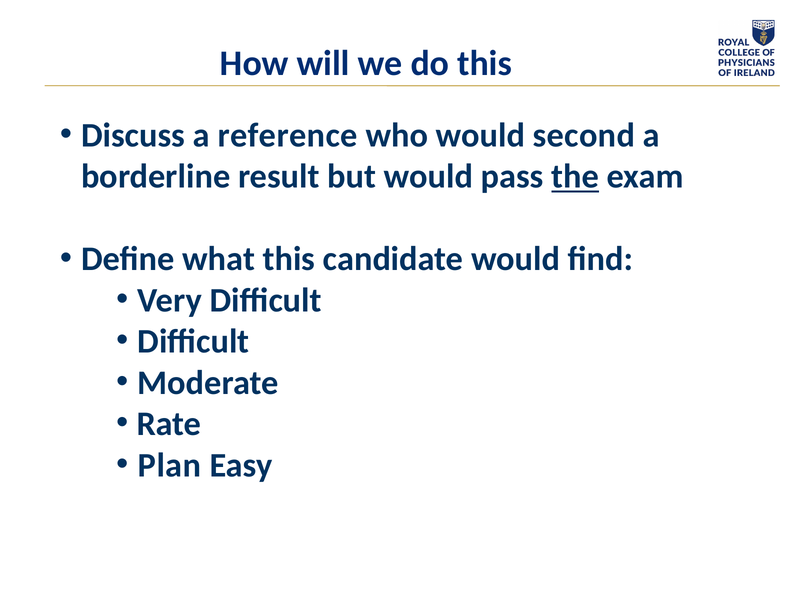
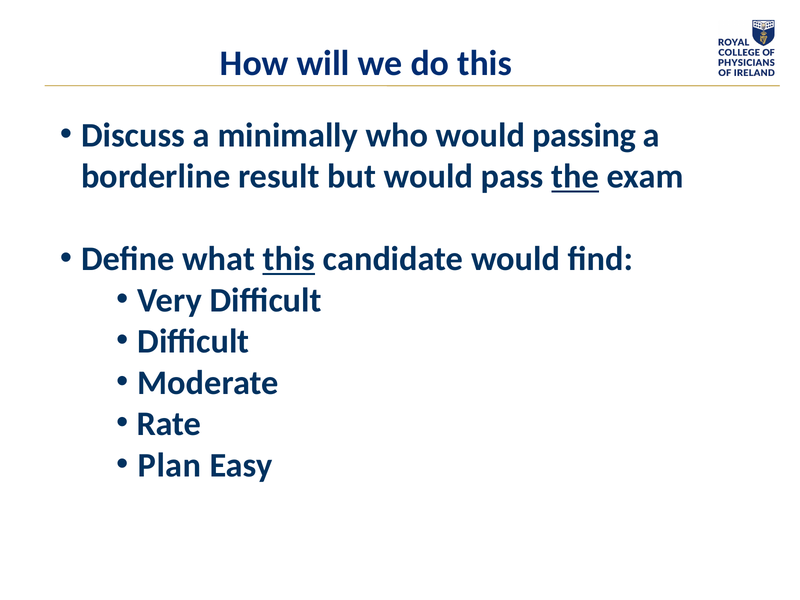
reference: reference -> minimally
second: second -> passing
this at (289, 259) underline: none -> present
